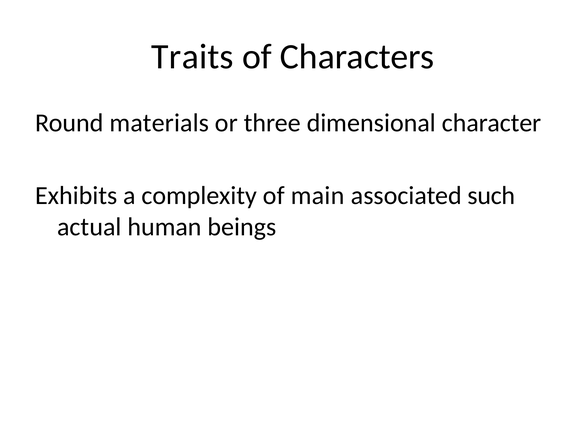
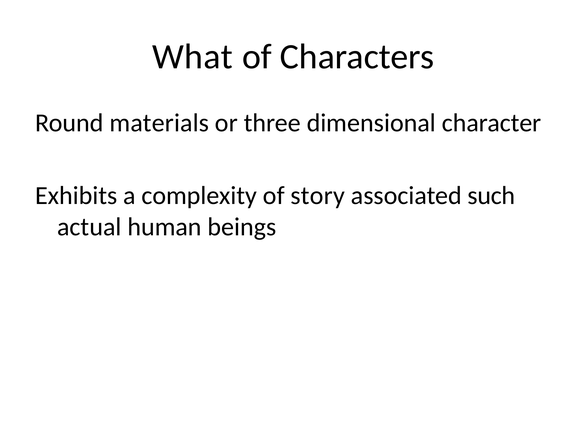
Traits: Traits -> What
main: main -> story
